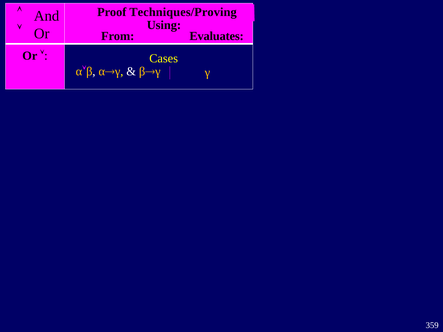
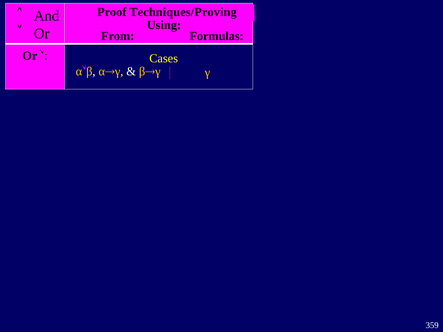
Evaluates: Evaluates -> Formulas
